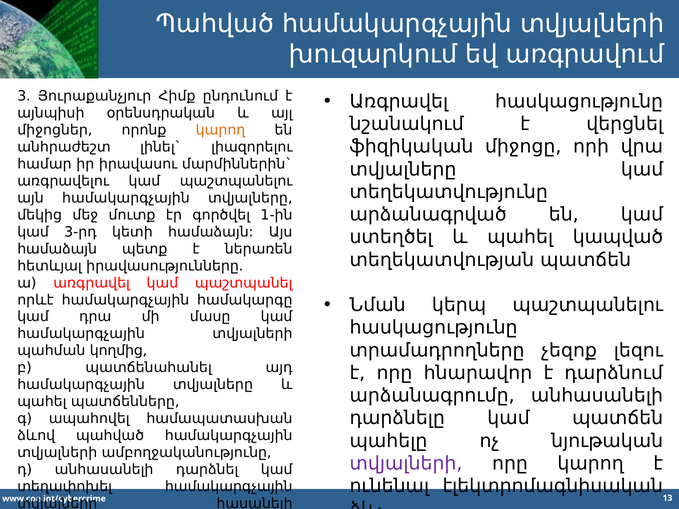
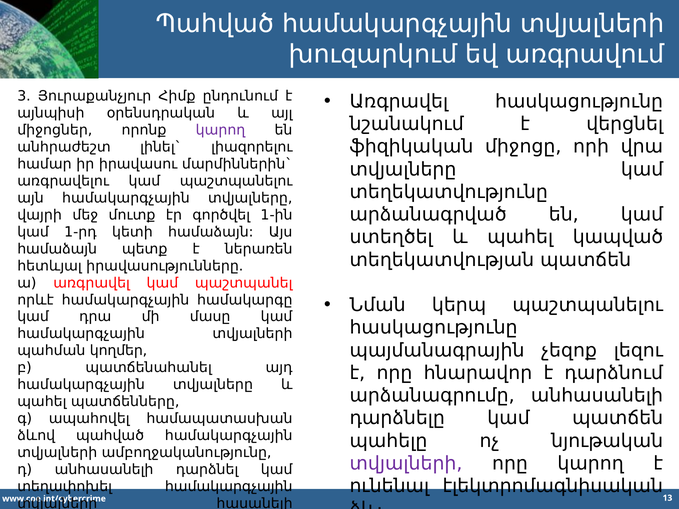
կարող at (221, 130) colour: orange -> purple
մեկից: մեկից -> վայրի
3-րդ: 3-րդ -> 1-րդ
տրամադրողները: տրամադրողները -> պայմանագրային
կողմից: կողմից -> կողմեր
